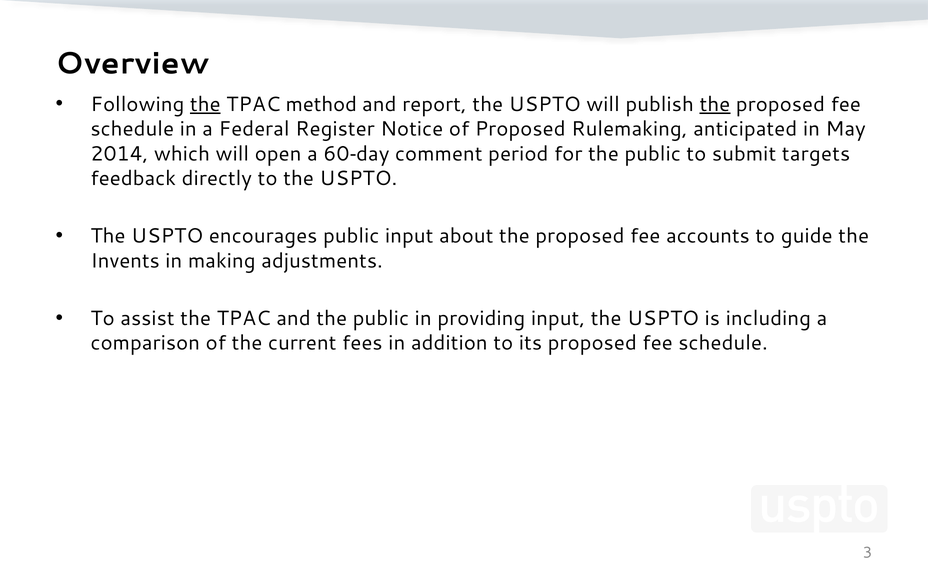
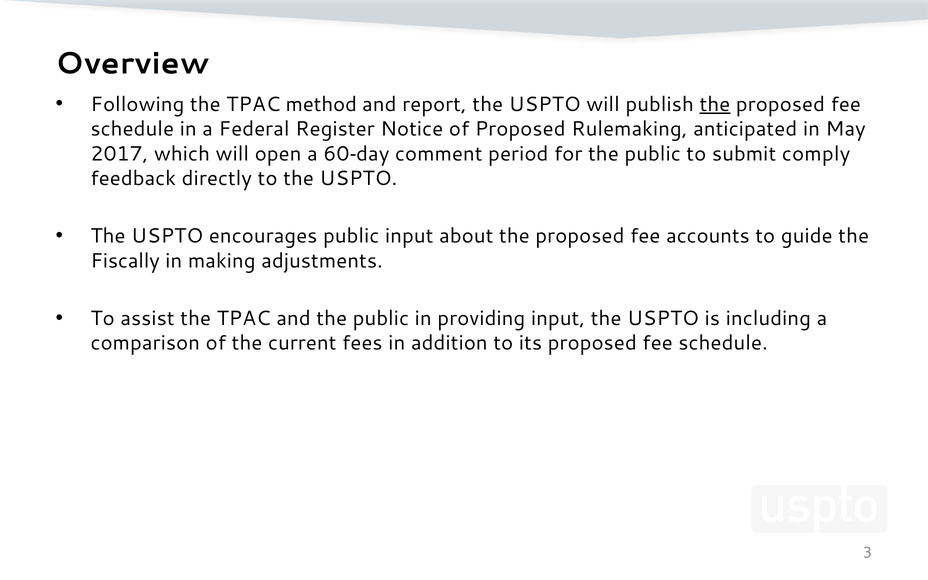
the at (205, 104) underline: present -> none
2014: 2014 -> 2017
targets: targets -> comply
Invents: Invents -> Fiscally
